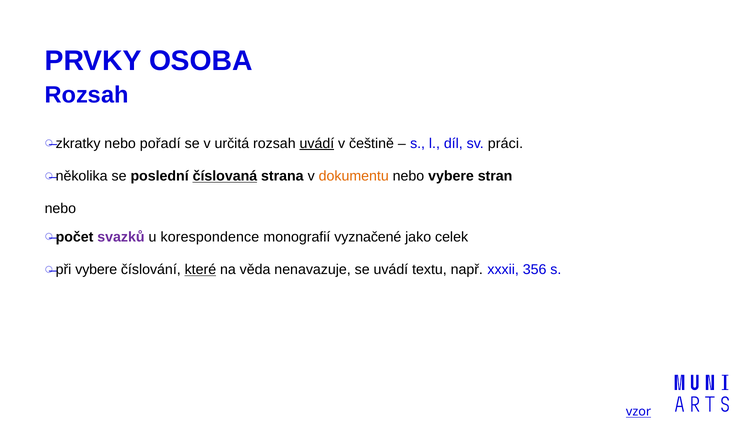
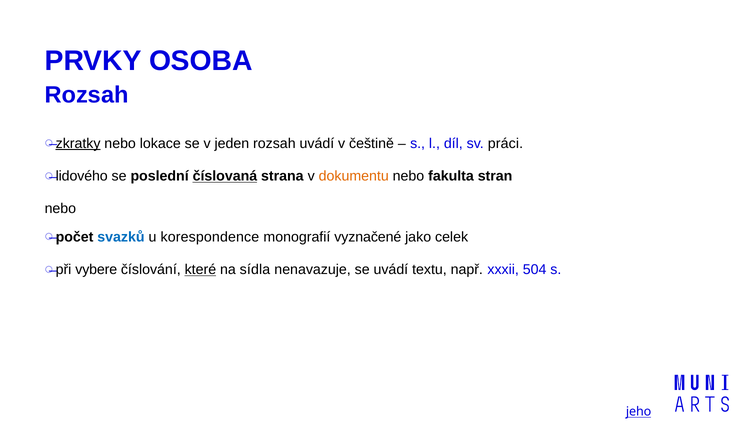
zkratky underline: none -> present
pořadí: pořadí -> lokace
určitá: určitá -> jeden
uvádí at (317, 144) underline: present -> none
několika: několika -> lidového
nebo vybere: vybere -> fakulta
svazků colour: purple -> blue
věda: věda -> sídla
356: 356 -> 504
vzor: vzor -> jeho
